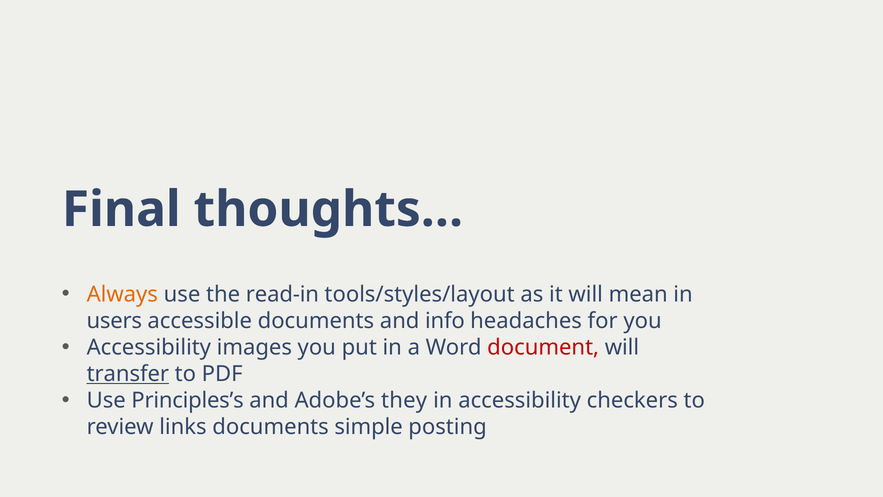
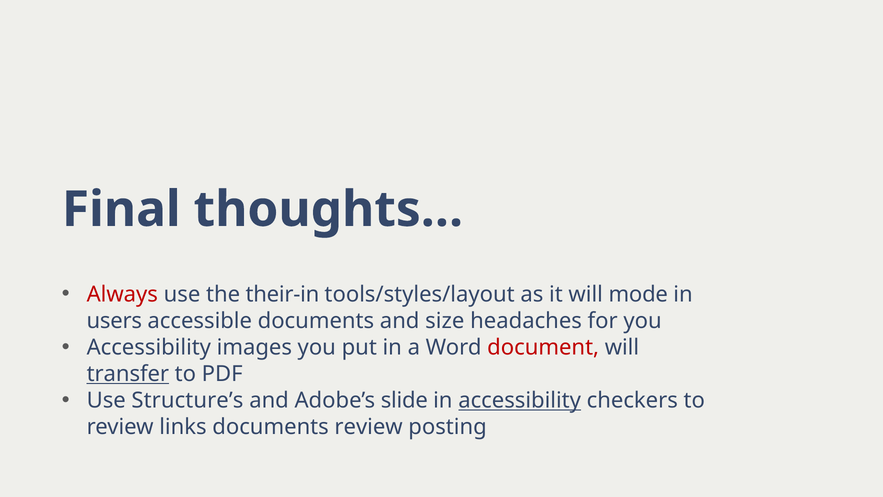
Always colour: orange -> red
read-in: read-in -> their-in
mean: mean -> mode
info: info -> size
Principles’s: Principles’s -> Structure’s
they: they -> slide
accessibility at (520, 400) underline: none -> present
documents simple: simple -> review
